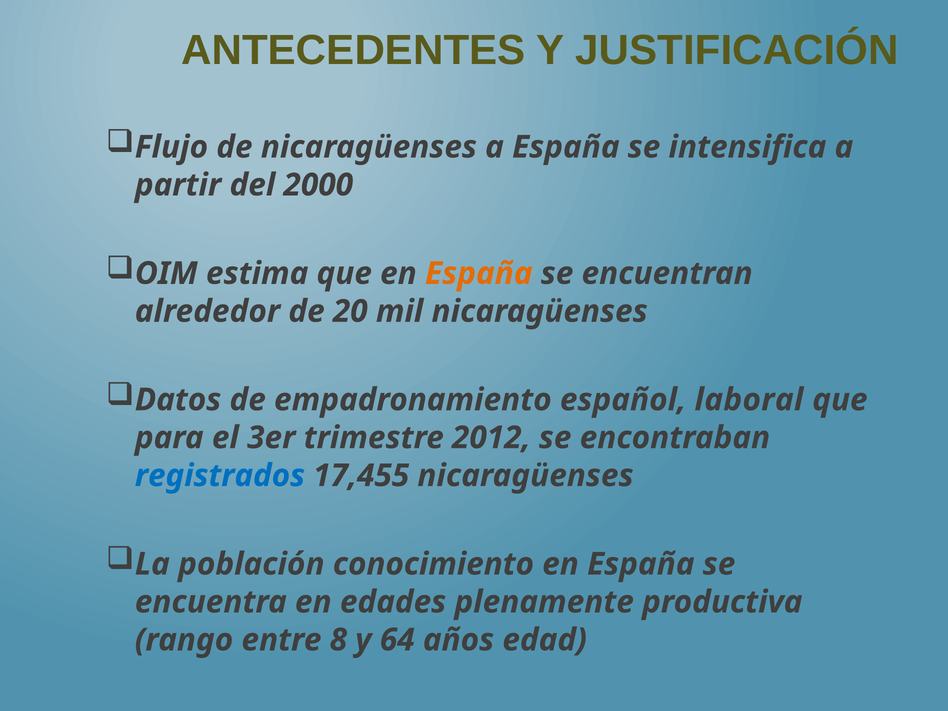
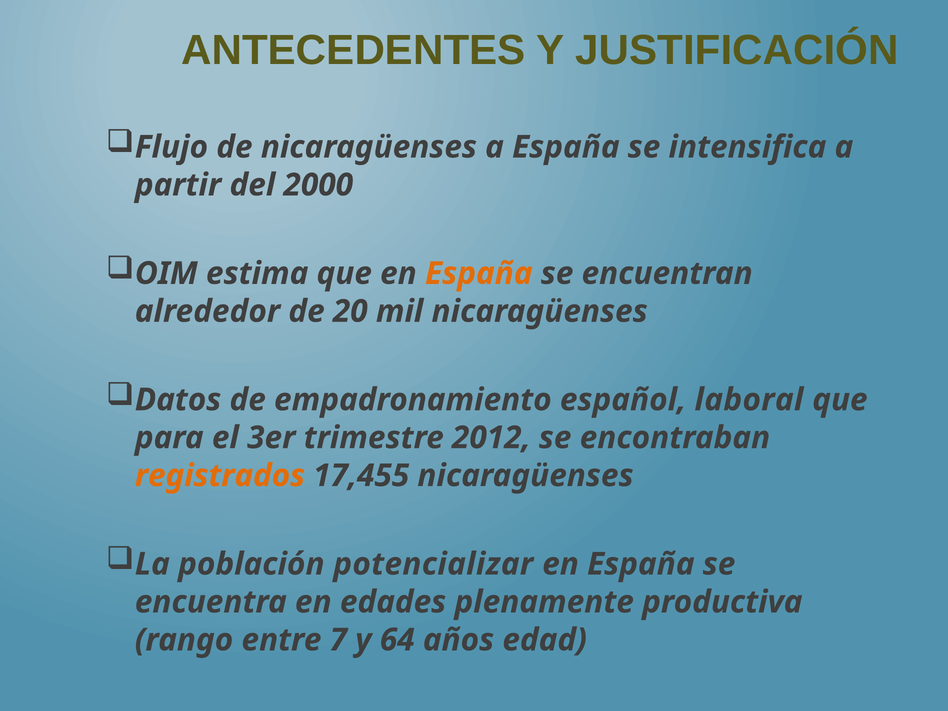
registrados colour: blue -> orange
conocimiento: conocimiento -> potencializar
8: 8 -> 7
